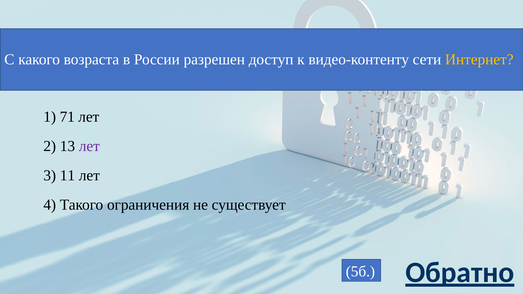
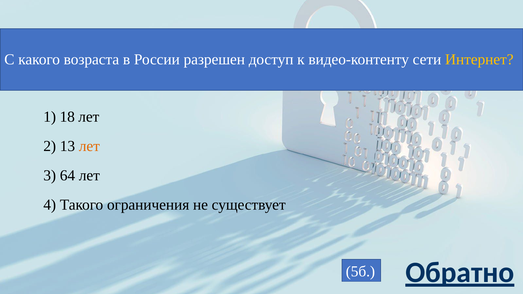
71: 71 -> 18
лет at (89, 146) colour: purple -> orange
11: 11 -> 64
